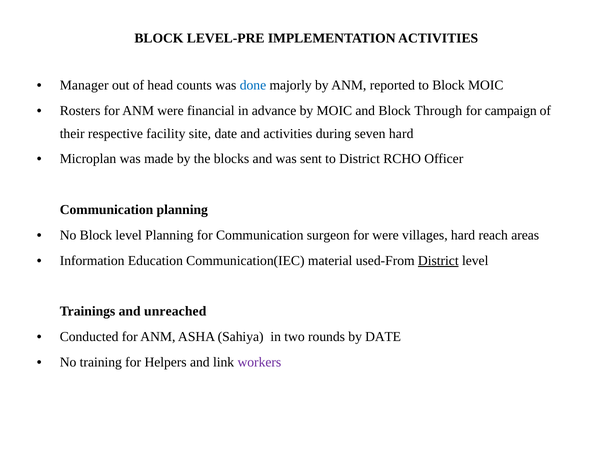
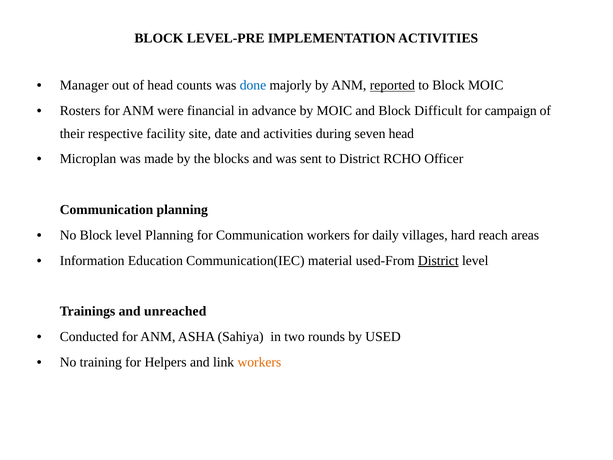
reported underline: none -> present
Through: Through -> Difficult
seven hard: hard -> head
Communication surgeon: surgeon -> workers
for were: were -> daily
by DATE: DATE -> USED
workers at (259, 362) colour: purple -> orange
